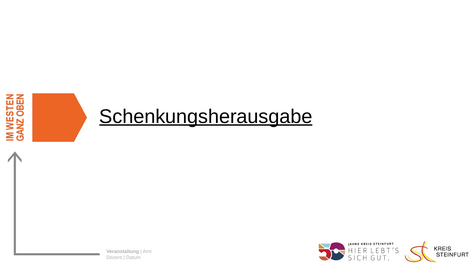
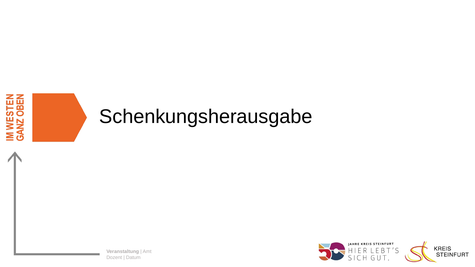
Schenkungsherausgabe underline: present -> none
